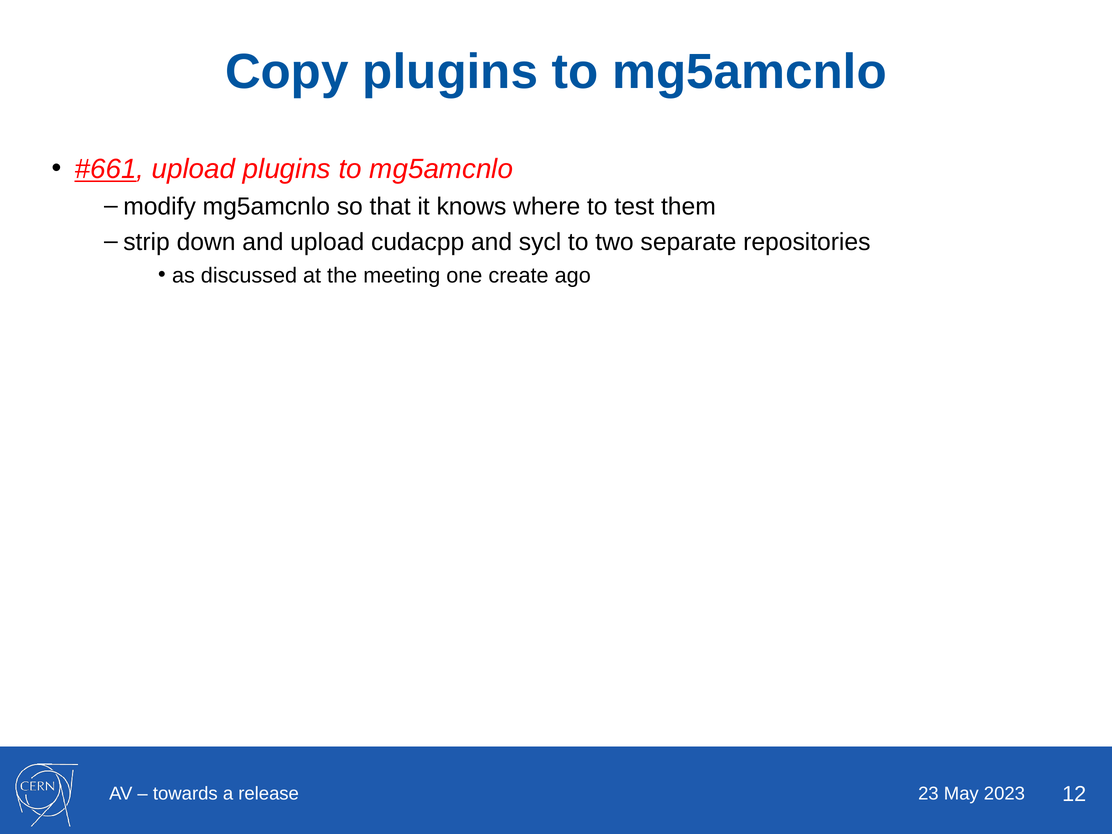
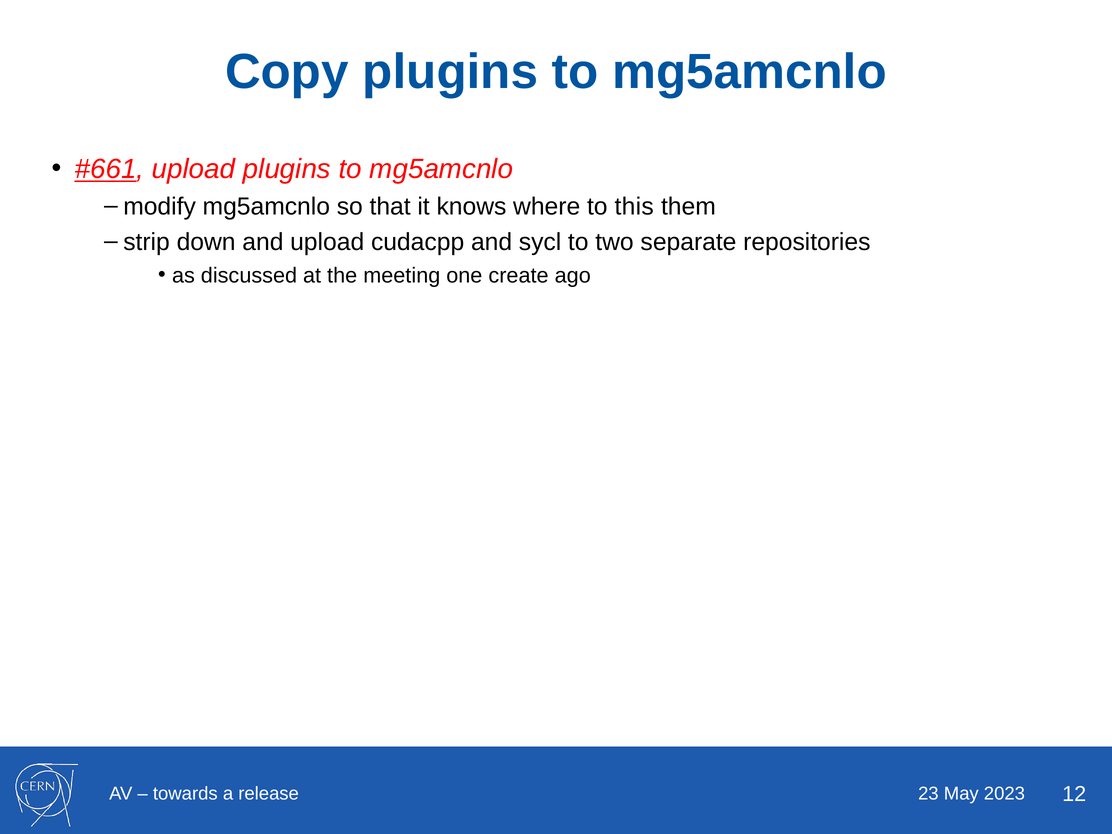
test: test -> this
